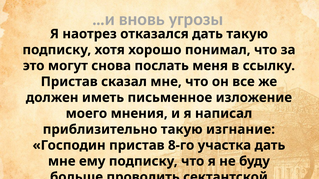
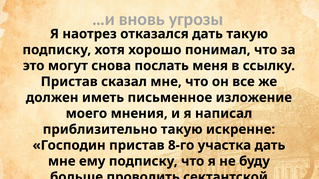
изгнание: изгнание -> искренне
